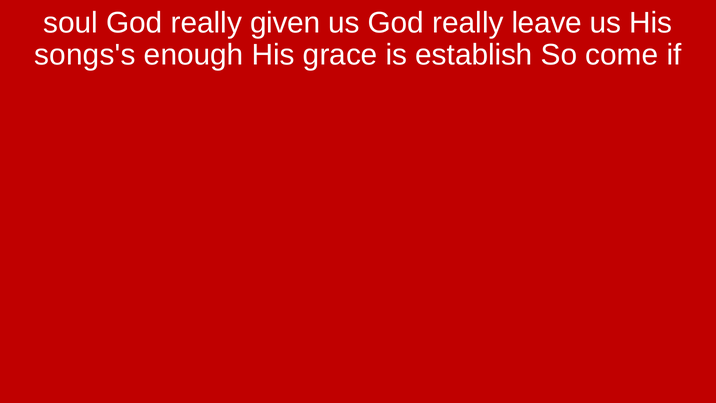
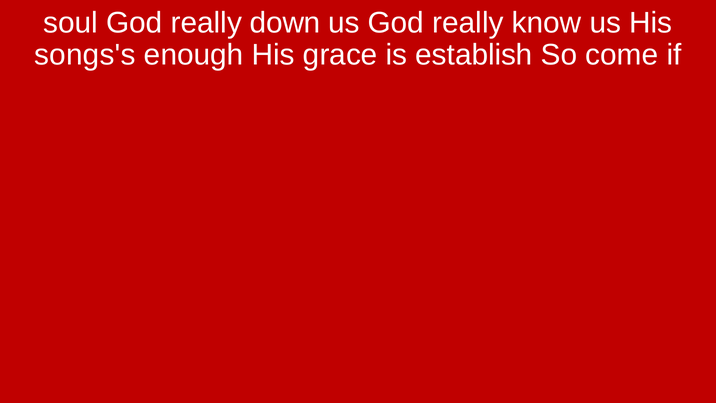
given: given -> down
leave: leave -> know
